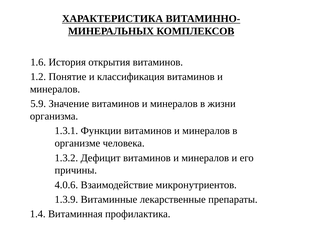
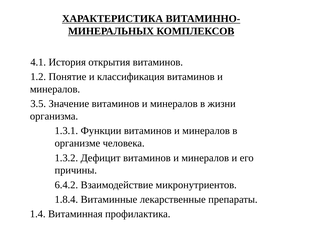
1.6: 1.6 -> 4.1
5.9: 5.9 -> 3.5
4.0.6: 4.0.6 -> 6.4.2
1.3.9: 1.3.9 -> 1.8.4
